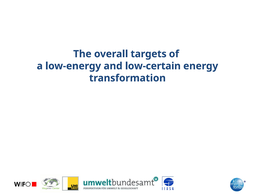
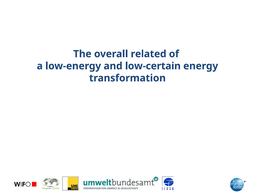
targets: targets -> related
